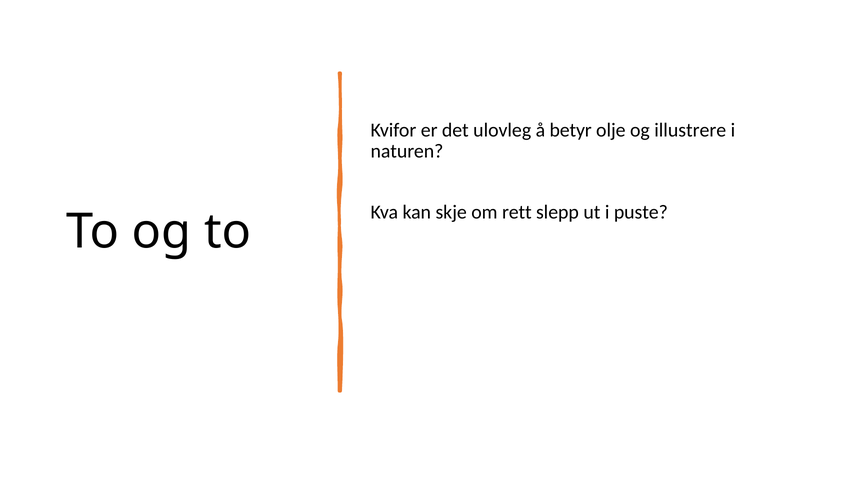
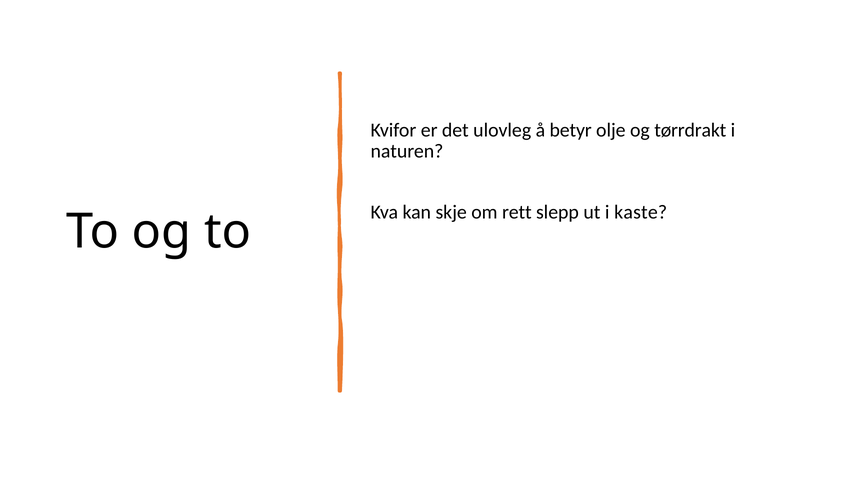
illustrere: illustrere -> tørrdrakt
puste: puste -> kaste
